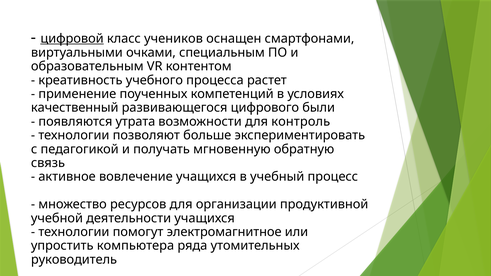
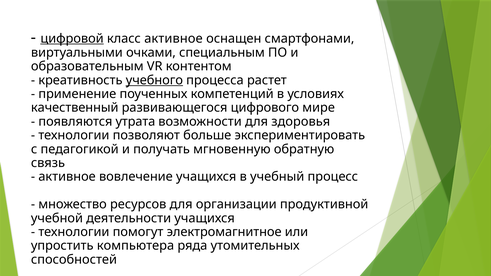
класс учеников: учеников -> активное
учебного underline: none -> present
были: были -> мире
контроль: контроль -> здоровья
руководитель: руководитель -> способностей
